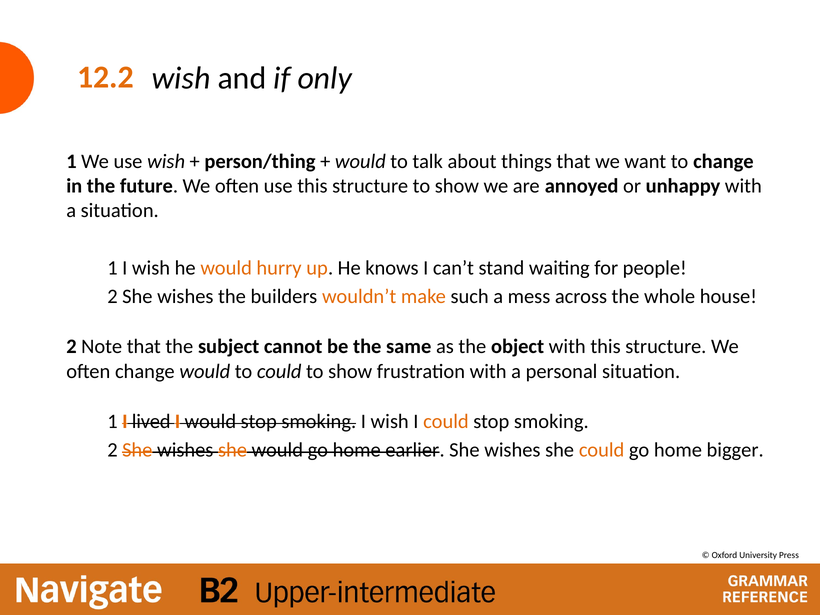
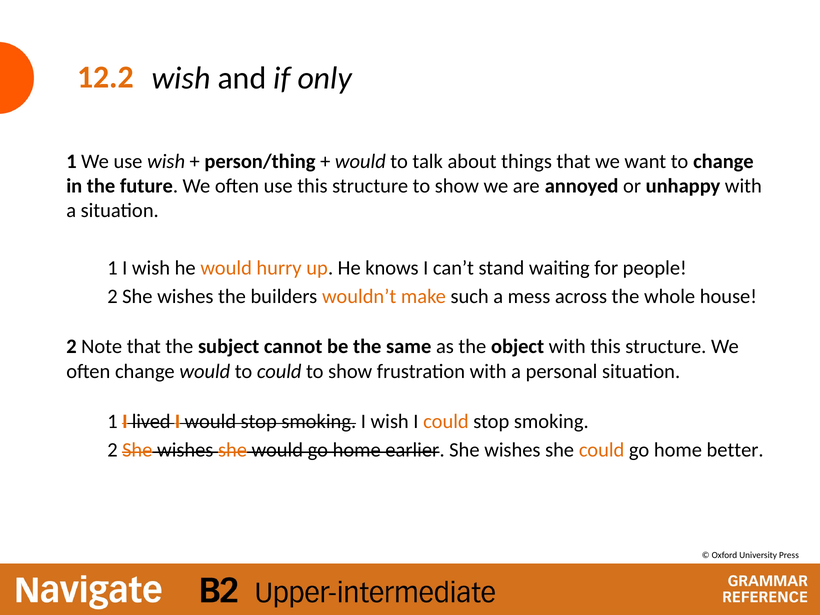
bigger: bigger -> better
